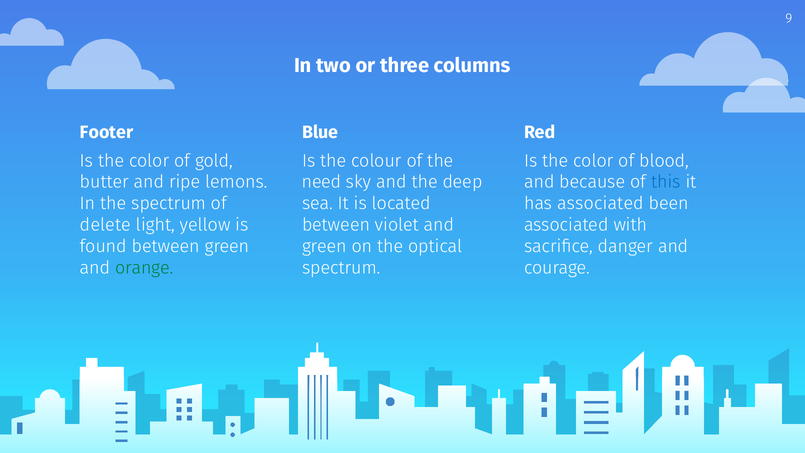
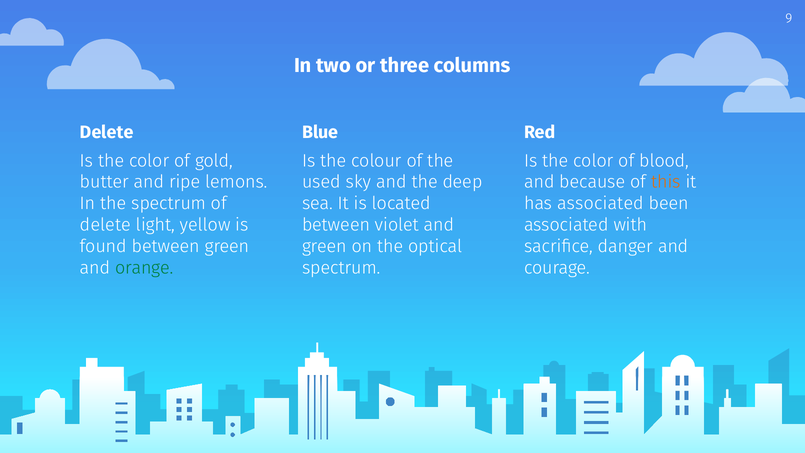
Footer at (107, 132): Footer -> Delete
need: need -> used
this colour: blue -> orange
